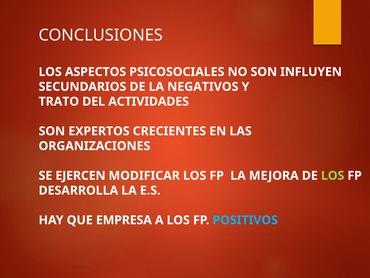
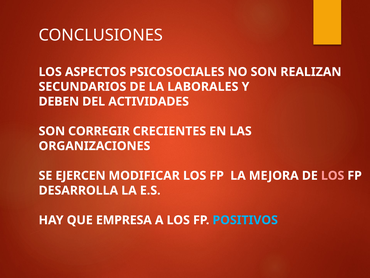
INFLUYEN: INFLUYEN -> REALIZAN
NEGATIVOS: NEGATIVOS -> LABORALES
TRATO: TRATO -> DEBEN
EXPERTOS: EXPERTOS -> CORREGIR
LOS at (333, 175) colour: light green -> pink
